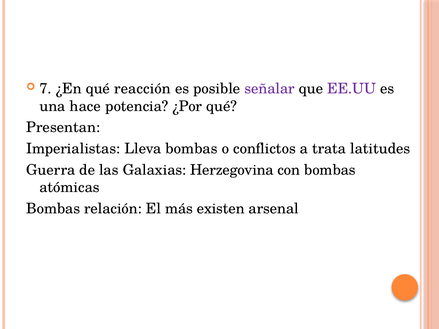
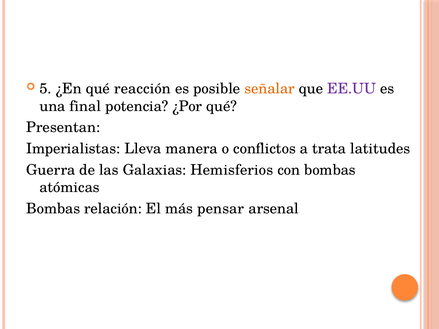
7: 7 -> 5
señalar colour: purple -> orange
hace: hace -> final
Lleva bombas: bombas -> manera
Herzegovina: Herzegovina -> Hemisferios
existen: existen -> pensar
